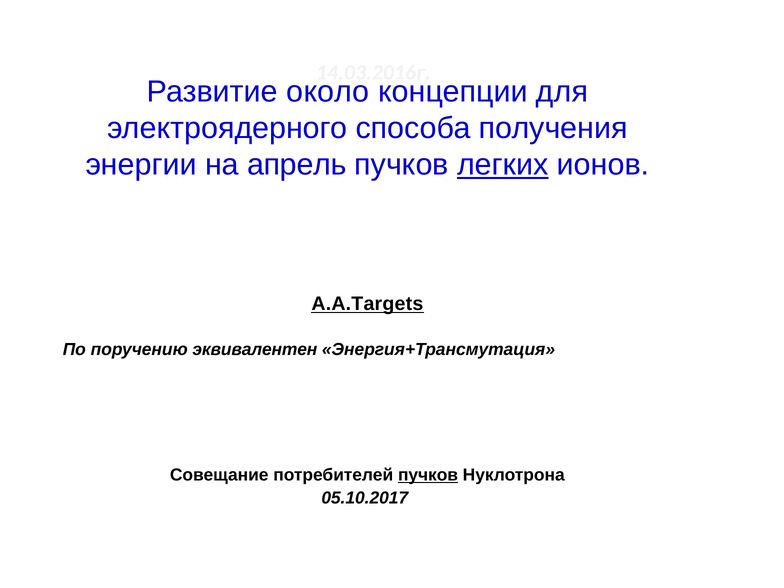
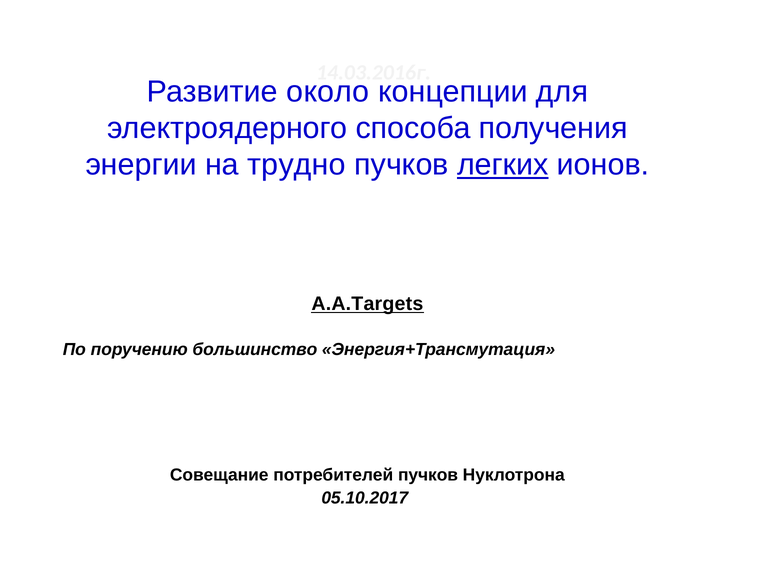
апрель: апрель -> трудно
эквивалентен: эквивалентен -> большинство
пучков at (428, 475) underline: present -> none
